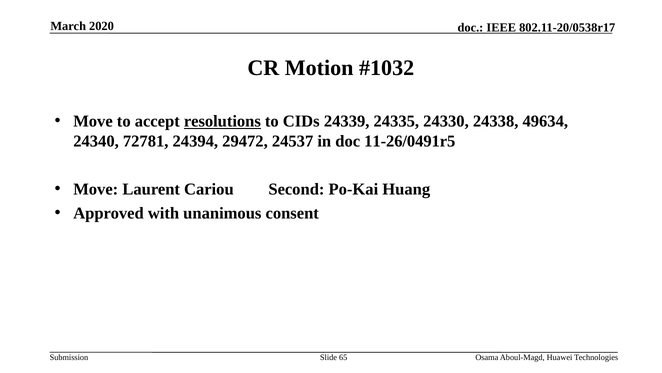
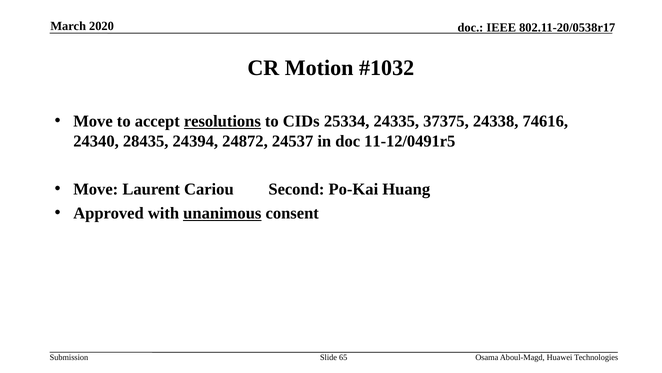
24339: 24339 -> 25334
24330: 24330 -> 37375
49634: 49634 -> 74616
72781: 72781 -> 28435
29472: 29472 -> 24872
11-26/0491r5: 11-26/0491r5 -> 11-12/0491r5
unanimous underline: none -> present
